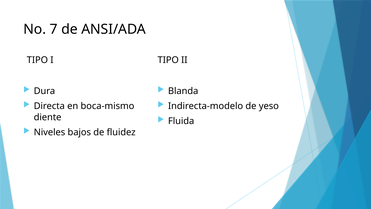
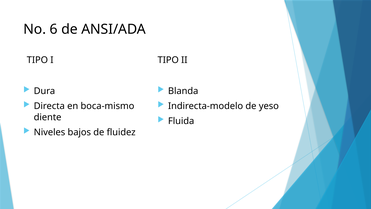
7: 7 -> 6
